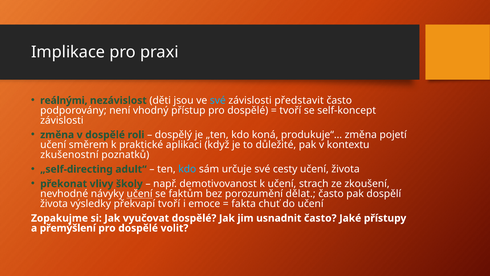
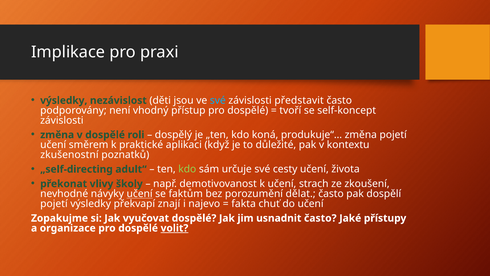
reálnými at (64, 100): reálnými -> výsledky
kdo at (187, 169) colour: light blue -> light green
života at (54, 203): života -> pojetí
překvapí tvoří: tvoří -> znají
emoce: emoce -> najevo
přemýšlení: přemýšlení -> organizace
volit underline: none -> present
